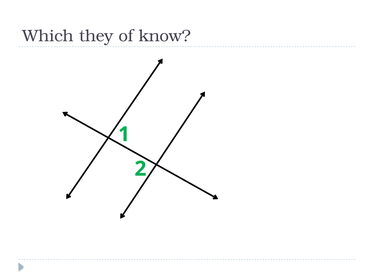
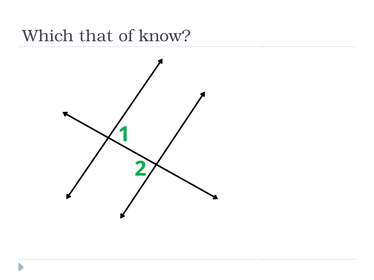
they: they -> that
